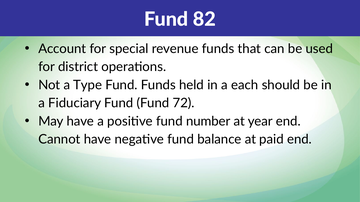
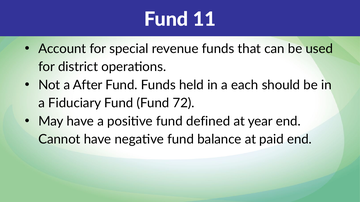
82: 82 -> 11
Type: Type -> After
number: number -> defined
